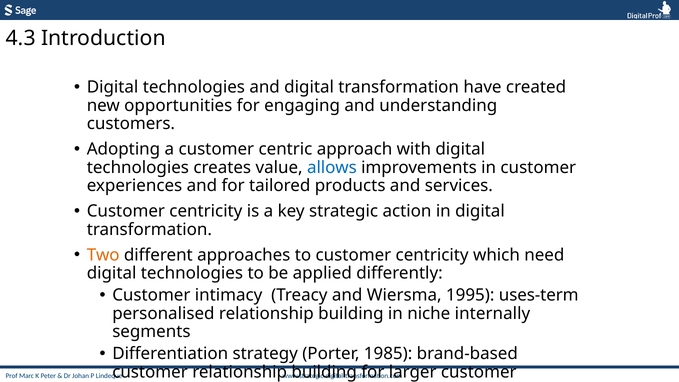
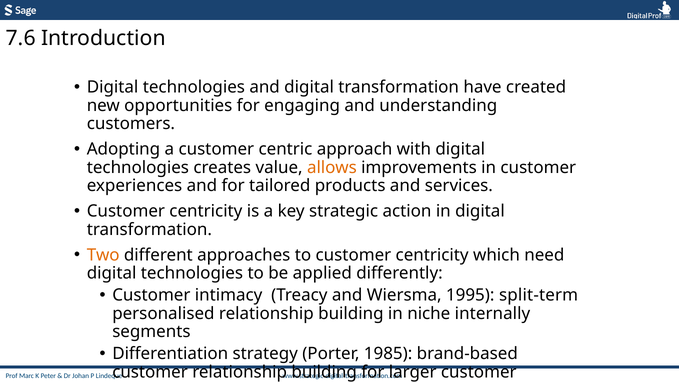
4.3: 4.3 -> 7.6
allows colour: blue -> orange
uses-term: uses-term -> split-term
